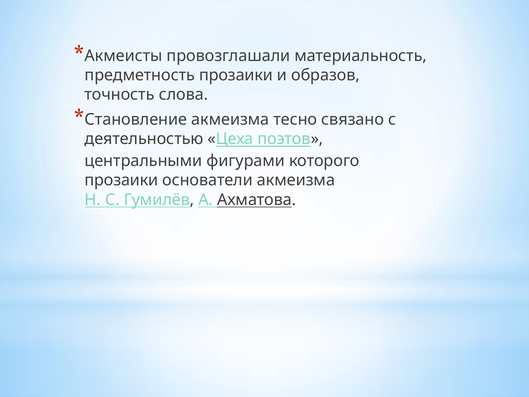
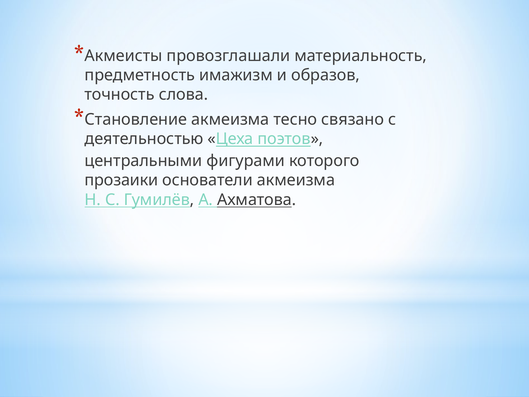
предметность прозаики: прозаики -> имажизм
